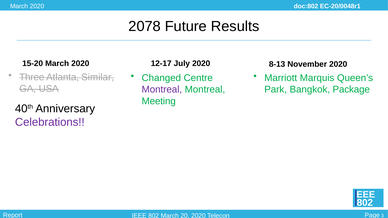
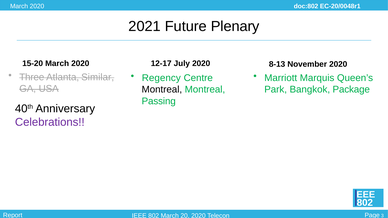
2078: 2078 -> 2021
Results: Results -> Plenary
Changed: Changed -> Regency
Montreal at (162, 90) colour: purple -> black
Meeting: Meeting -> Passing
